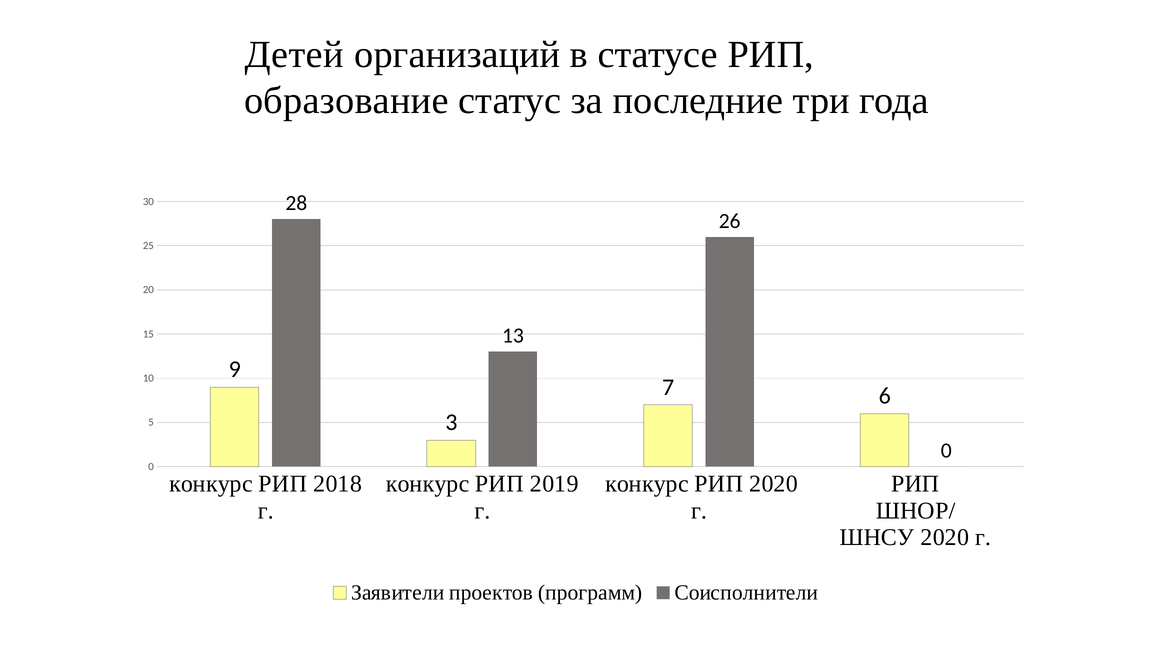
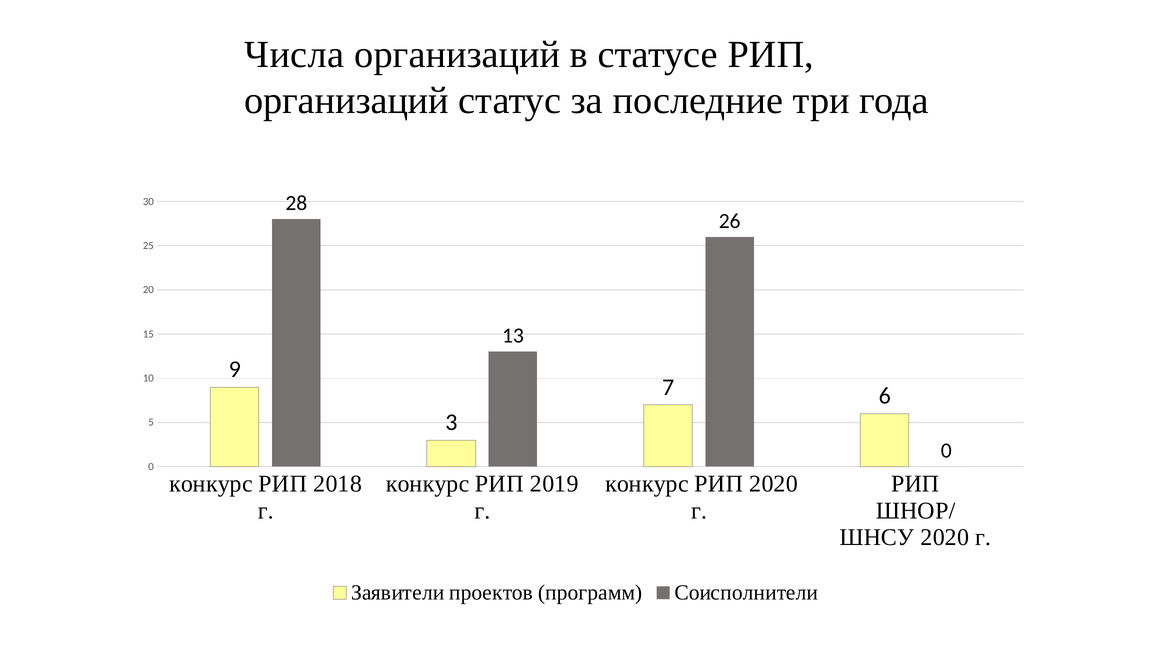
Детей: Детей -> Числа
образование at (346, 101): образование -> организаций
